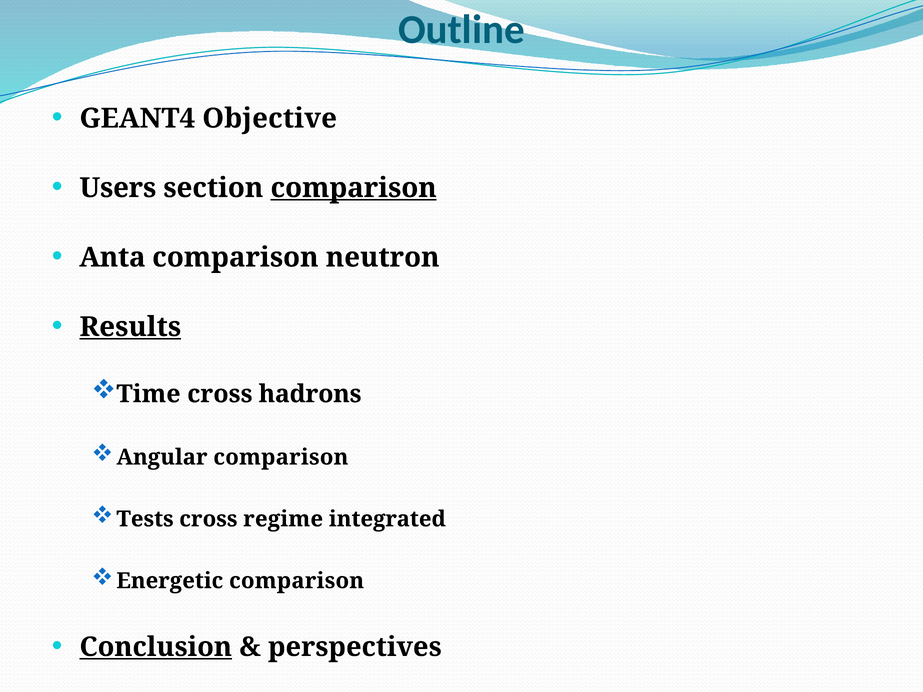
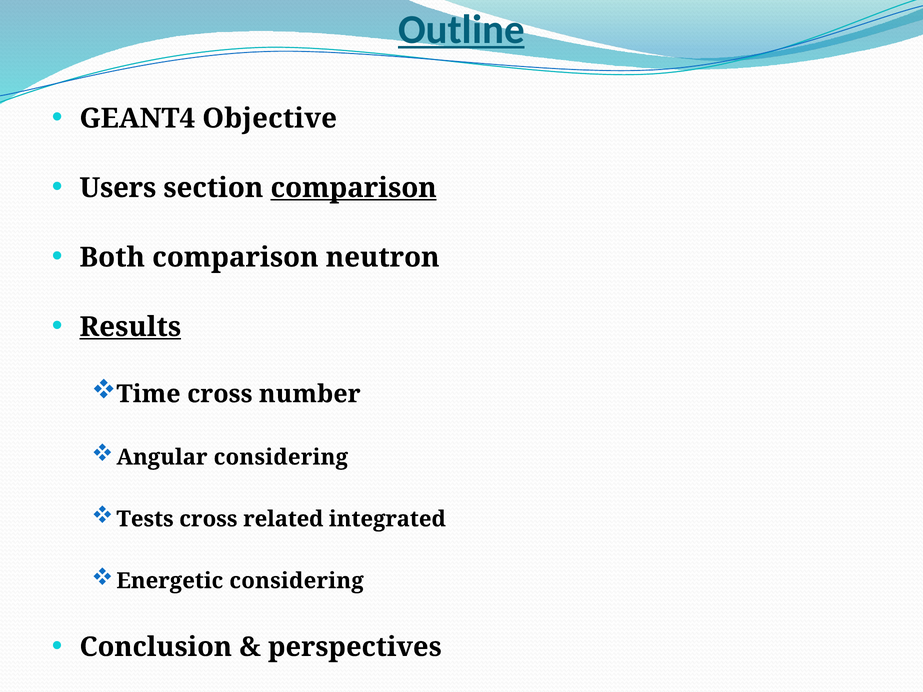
Outline underline: none -> present
Anta: Anta -> Both
hadrons: hadrons -> number
Angular comparison: comparison -> considering
regime: regime -> related
Energetic comparison: comparison -> considering
Conclusion underline: present -> none
